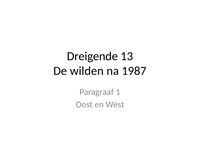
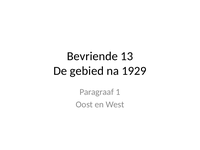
Dreigende: Dreigende -> Bevriende
wilden: wilden -> gebied
1987: 1987 -> 1929
